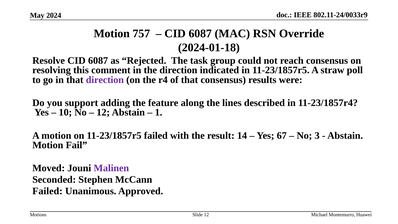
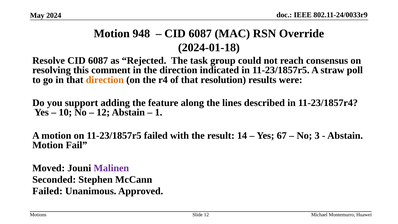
757: 757 -> 948
direction at (105, 80) colour: purple -> orange
that consensus: consensus -> resolution
